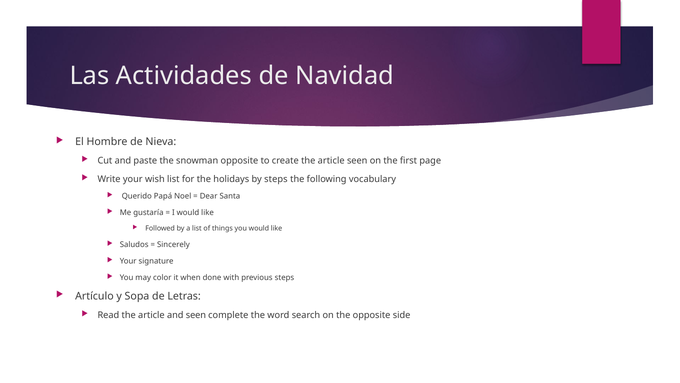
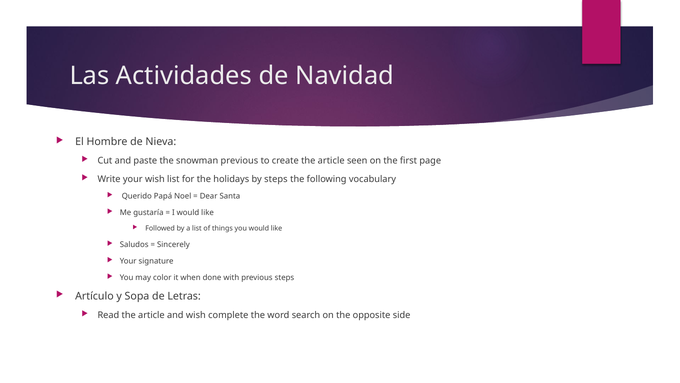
snowman opposite: opposite -> previous
and seen: seen -> wish
